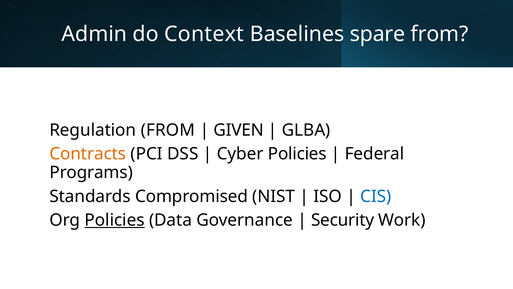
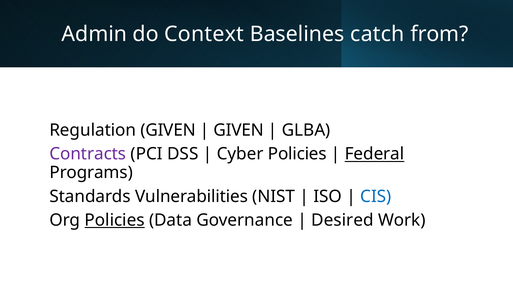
spare: spare -> catch
Regulation FROM: FROM -> GIVEN
Contracts colour: orange -> purple
Federal underline: none -> present
Compromised: Compromised -> Vulnerabilities
Security: Security -> Desired
